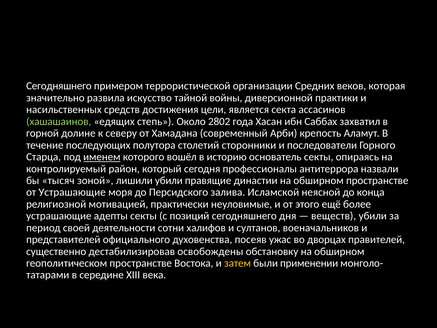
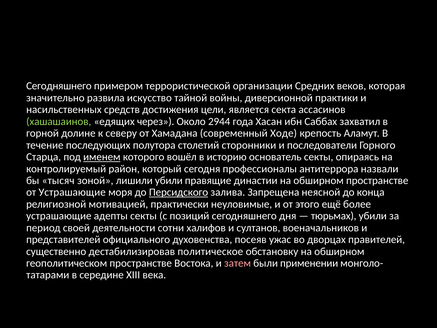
степь: степь -> через
2802: 2802 -> 2944
Арби: Арби -> Ходе
Персидского underline: none -> present
Исламской: Исламской -> Запрещена
веществ: веществ -> тюрьмах
освобождены: освобождены -> политическое
затем colour: yellow -> pink
